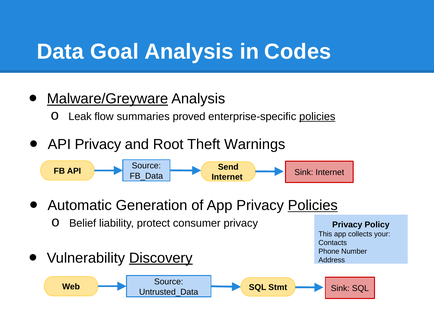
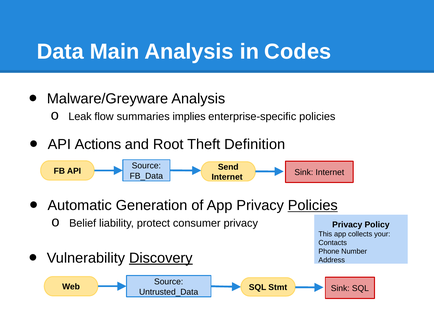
Goal: Goal -> Main
Malware/Greyware underline: present -> none
proved: proved -> implies
policies at (317, 117) underline: present -> none
API Privacy: Privacy -> Actions
Warnings: Warnings -> Definition
